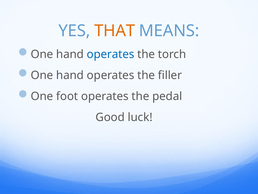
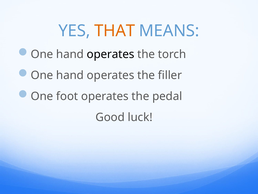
operates at (111, 54) colour: blue -> black
